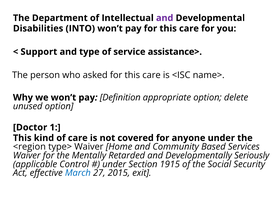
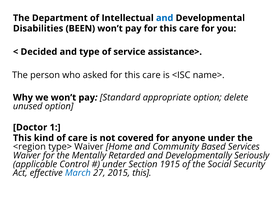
and at (165, 18) colour: purple -> blue
INTO: INTO -> BEEN
Support: Support -> Decided
Definition: Definition -> Standard
2015 exit: exit -> this
